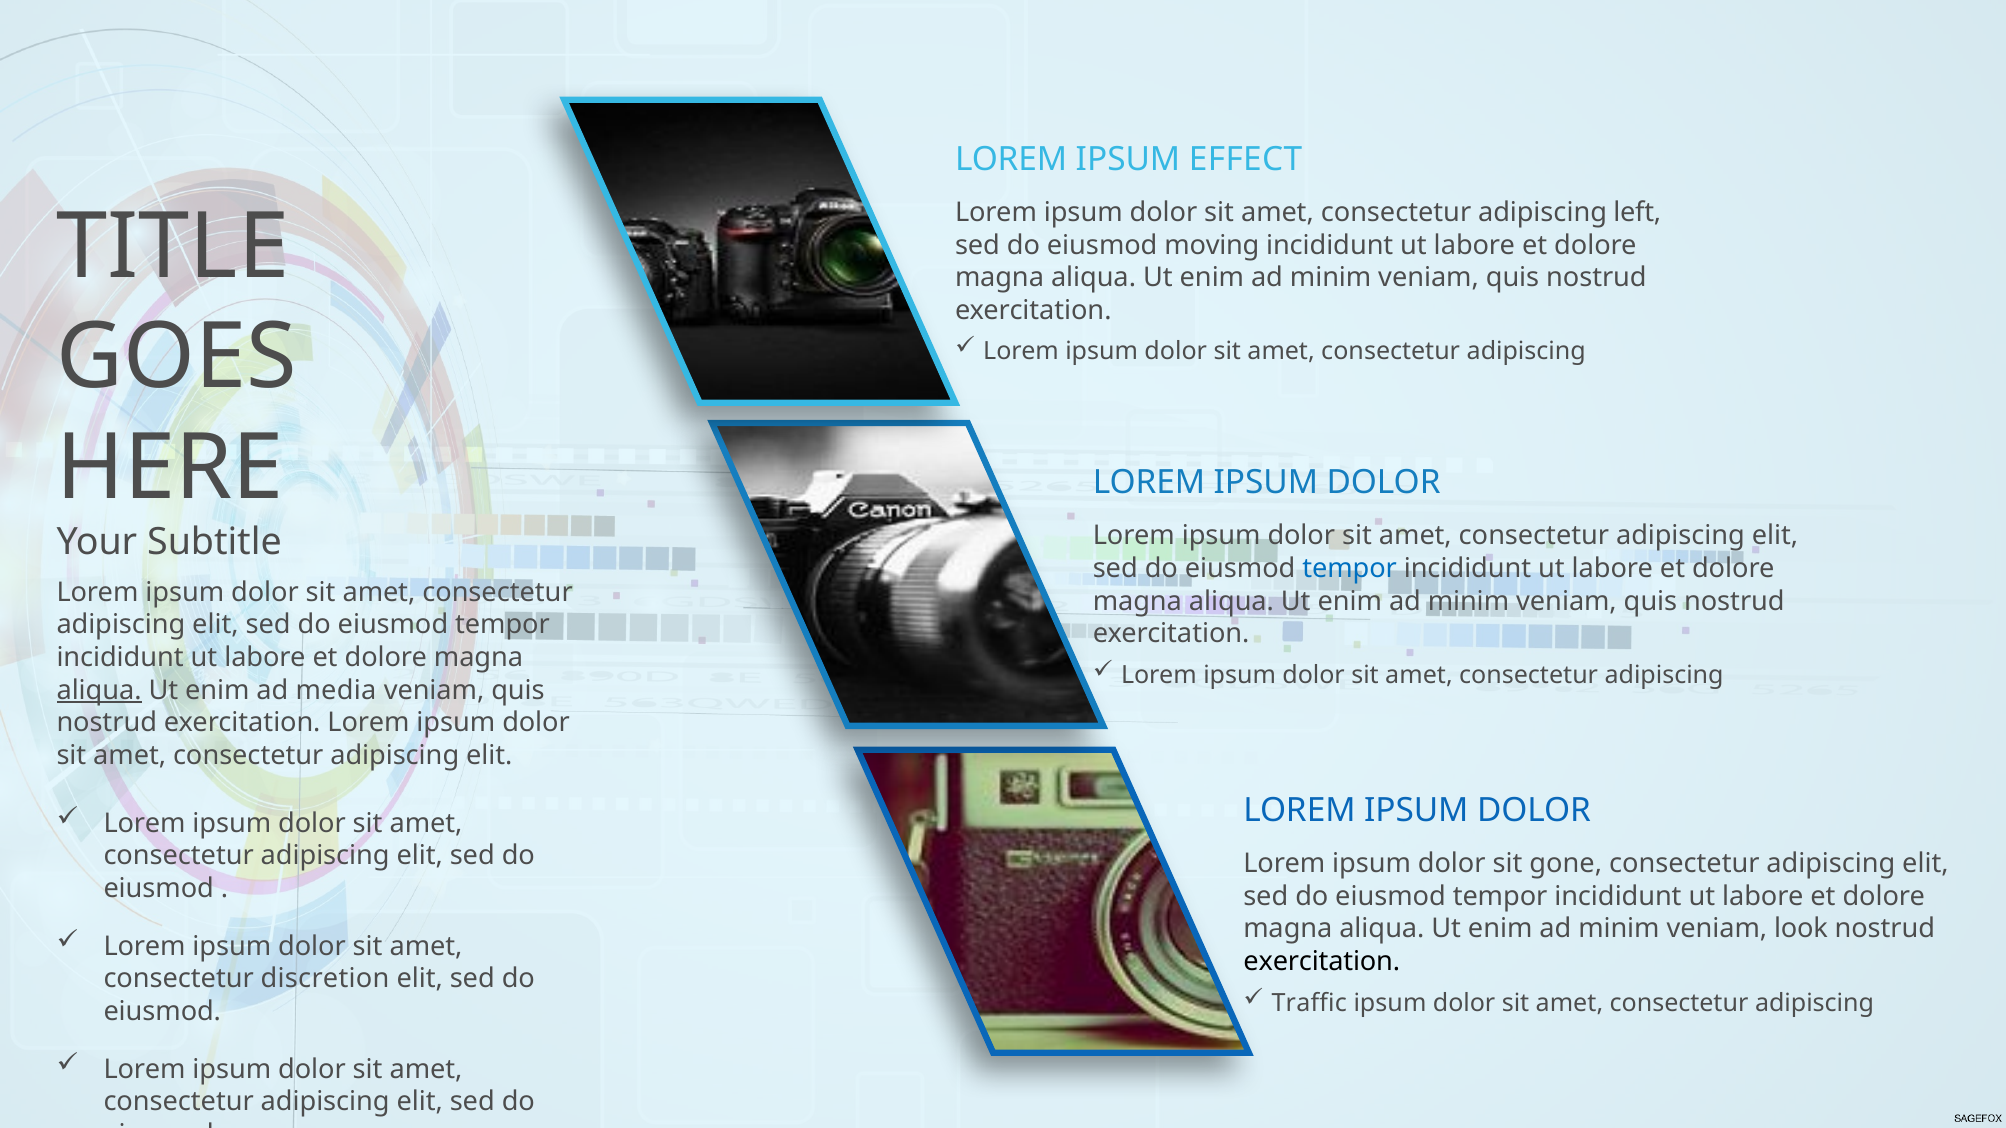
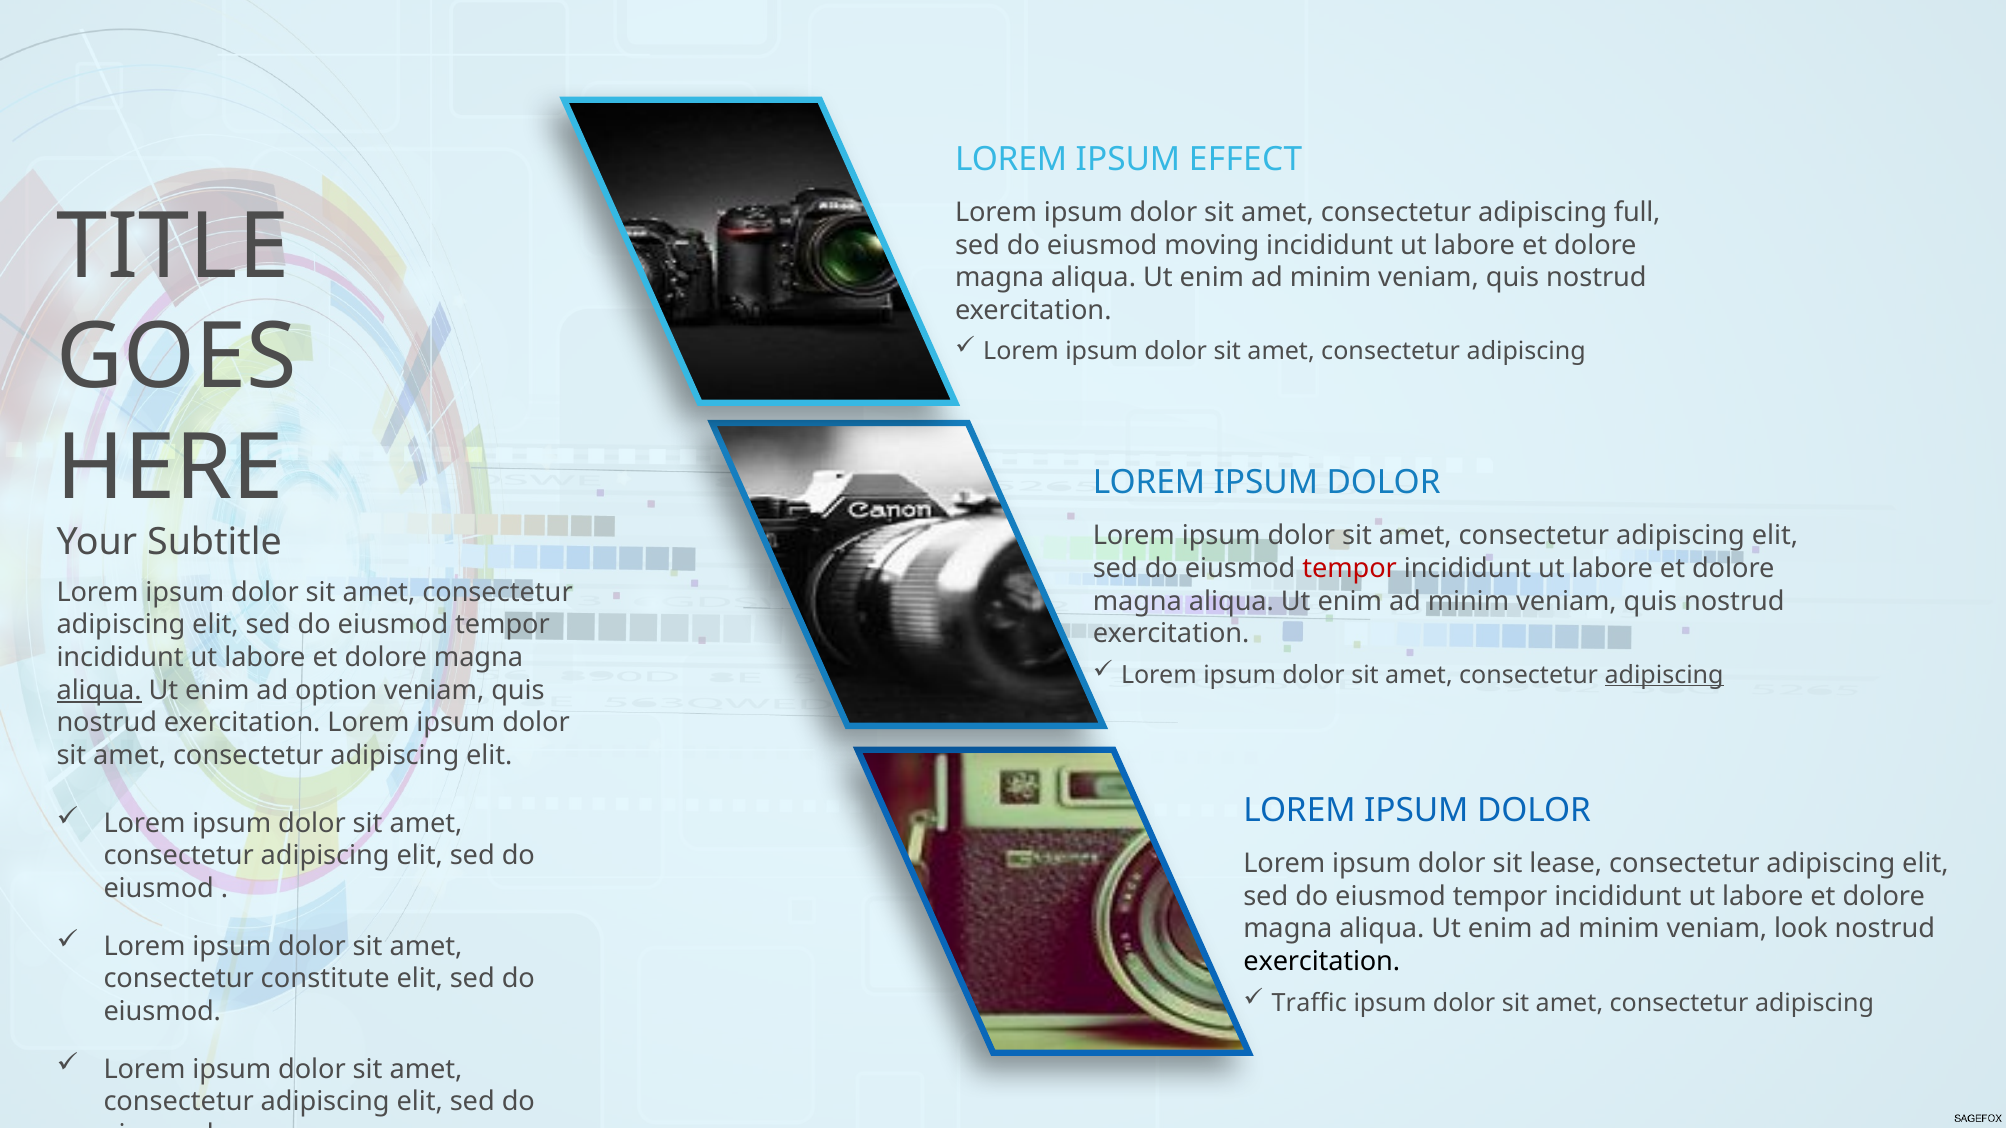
left: left -> full
tempor at (1350, 569) colour: blue -> red
adipiscing at (1664, 675) underline: none -> present
media: media -> option
gone: gone -> lease
discretion: discretion -> constitute
